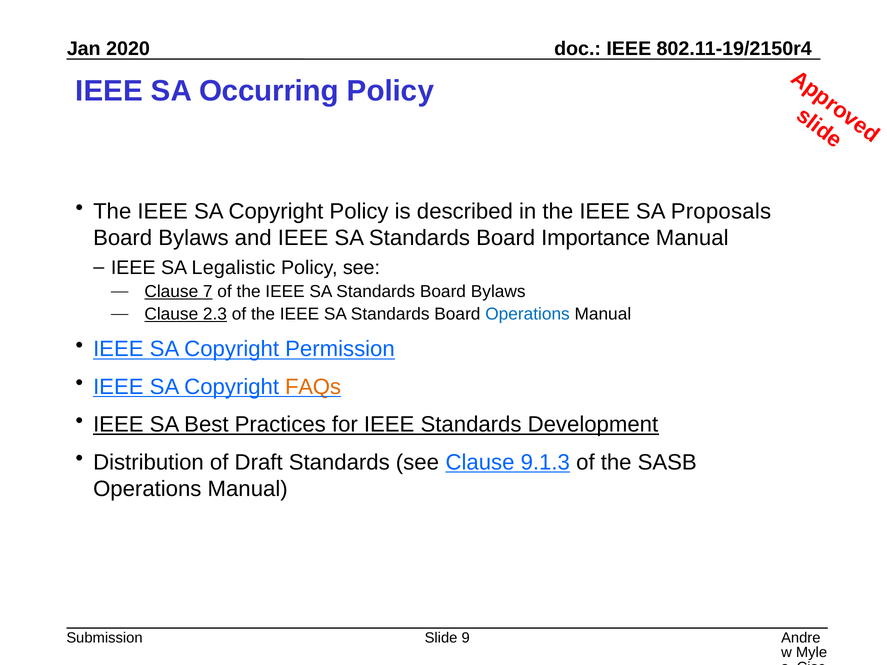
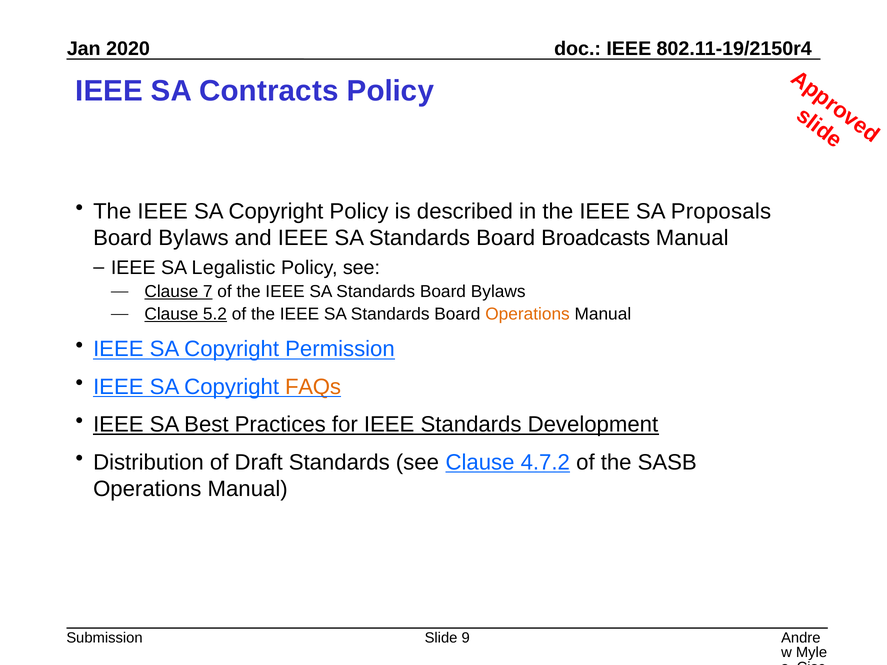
Occurring: Occurring -> Contracts
Importance: Importance -> Broadcasts
2.3: 2.3 -> 5.2
Operations at (528, 314) colour: blue -> orange
9.1.3: 9.1.3 -> 4.7.2
